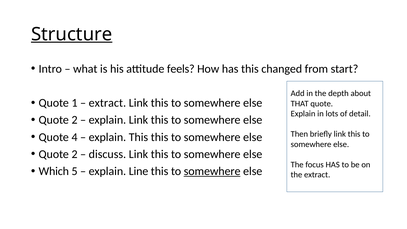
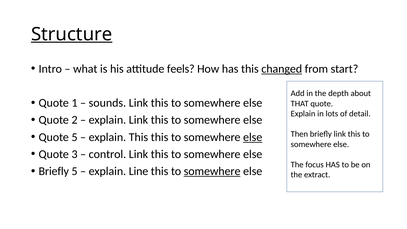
changed underline: none -> present
extract at (107, 103): extract -> sounds
Quote 4: 4 -> 5
else at (253, 137) underline: none -> present
2 at (75, 154): 2 -> 3
discuss: discuss -> control
Which at (54, 171): Which -> Briefly
